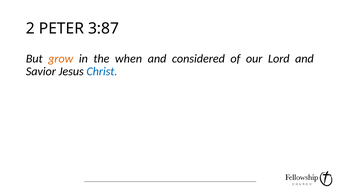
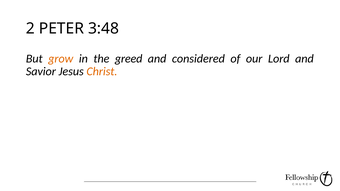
3:87: 3:87 -> 3:48
when: when -> greed
Christ colour: blue -> orange
